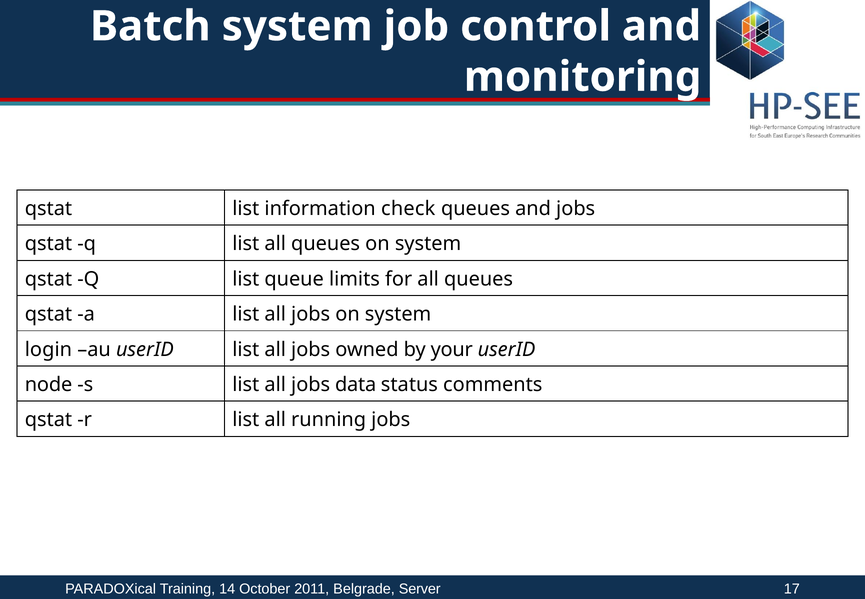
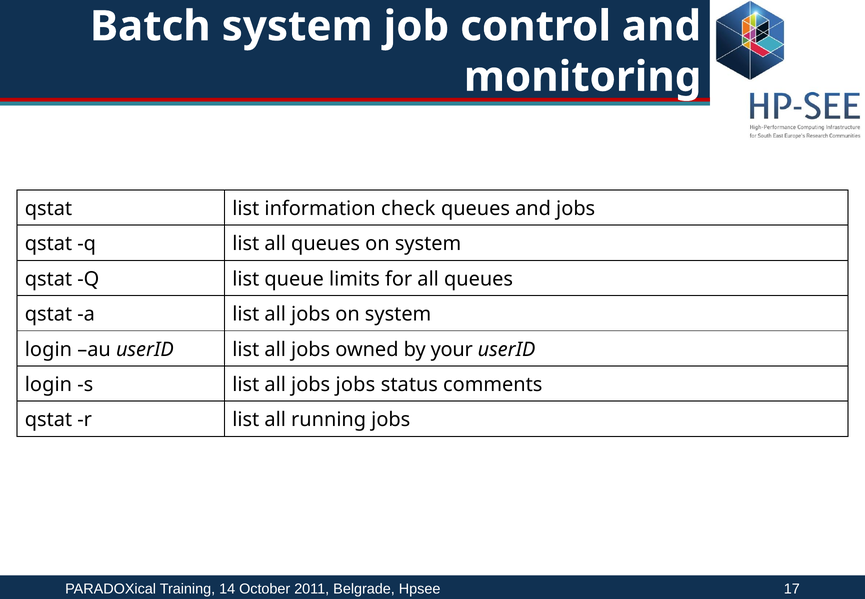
node at (49, 384): node -> login
jobs data: data -> jobs
Server: Server -> Hpsee
